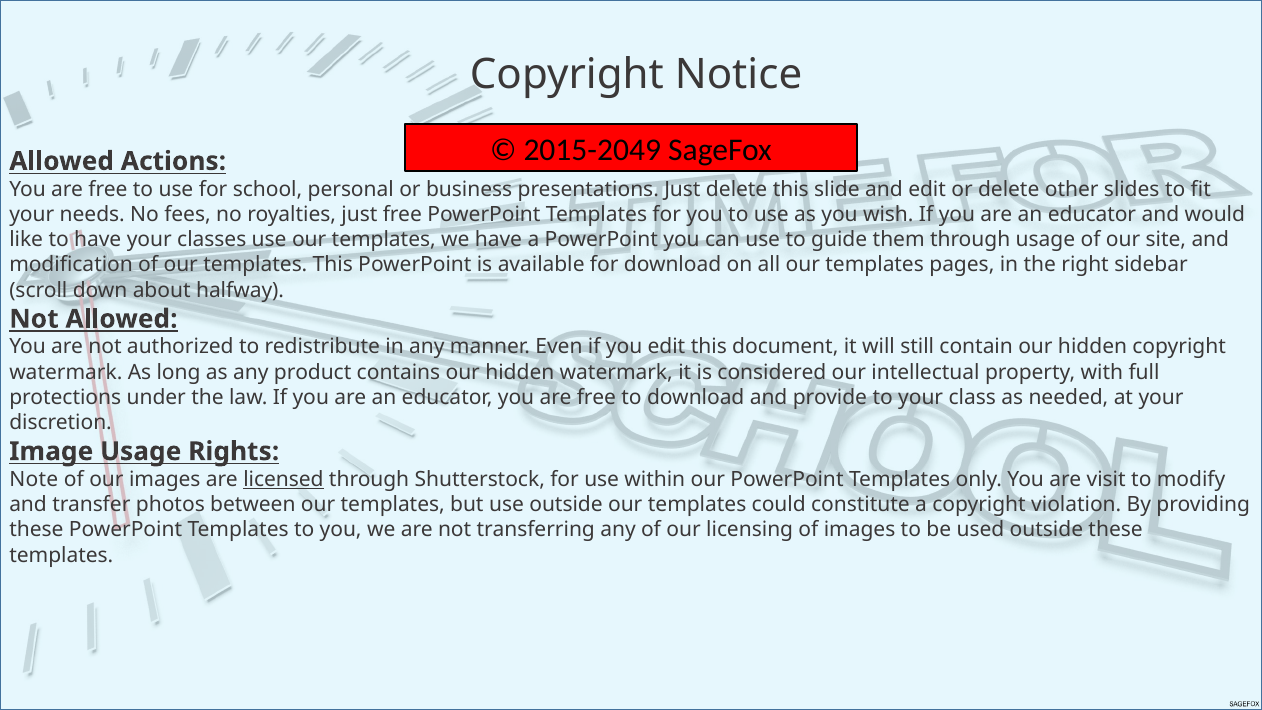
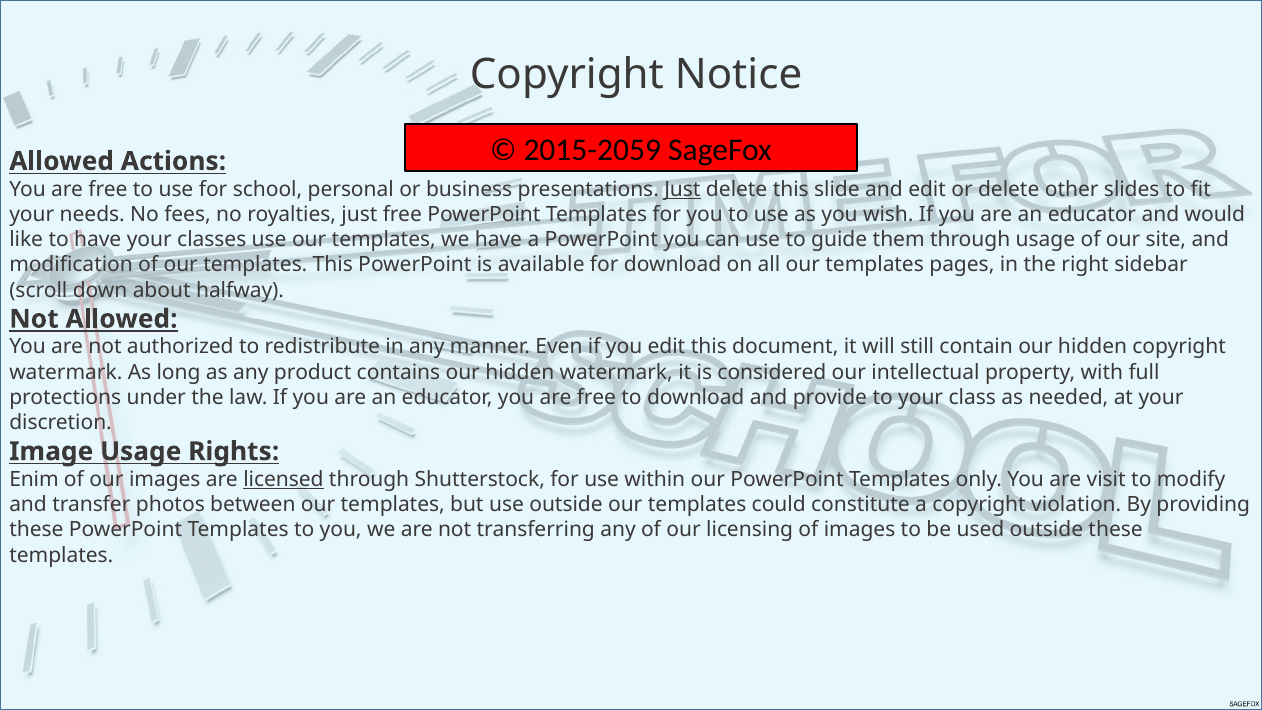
2015-2049: 2015-2049 -> 2015-2059
Just at (682, 189) underline: none -> present
Note: Note -> Enim
